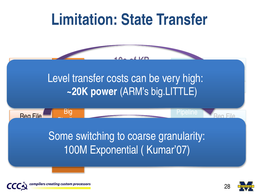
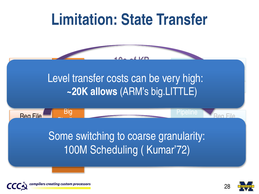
power: power -> allows
Exponential: Exponential -> Scheduling
Kumar’07: Kumar’07 -> Kumar’72
